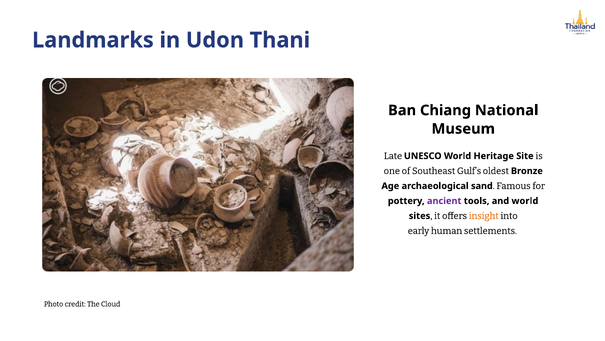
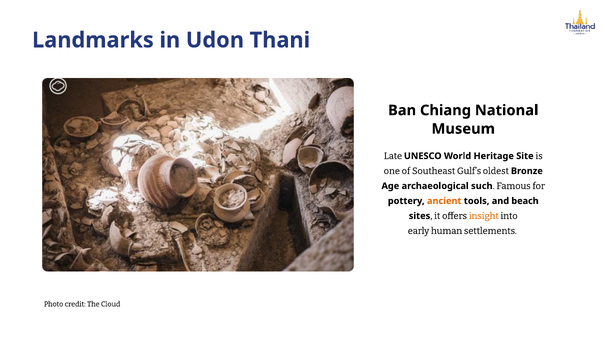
sand: sand -> such
ancient colour: purple -> orange
and world: world -> beach
